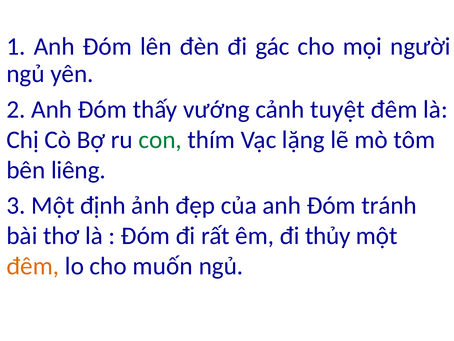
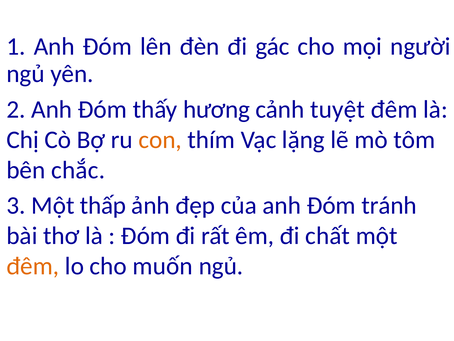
vướng: vướng -> hương
con colour: green -> orange
liêng: liêng -> chắc
định: định -> thấp
thủy: thủy -> chất
